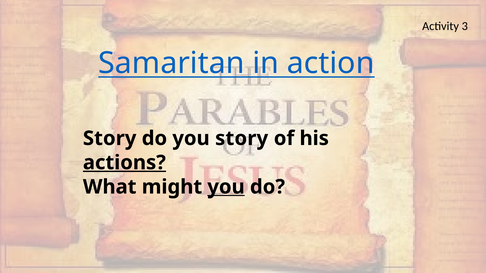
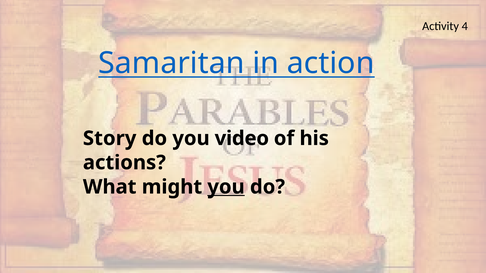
3: 3 -> 4
you story: story -> video
actions underline: present -> none
